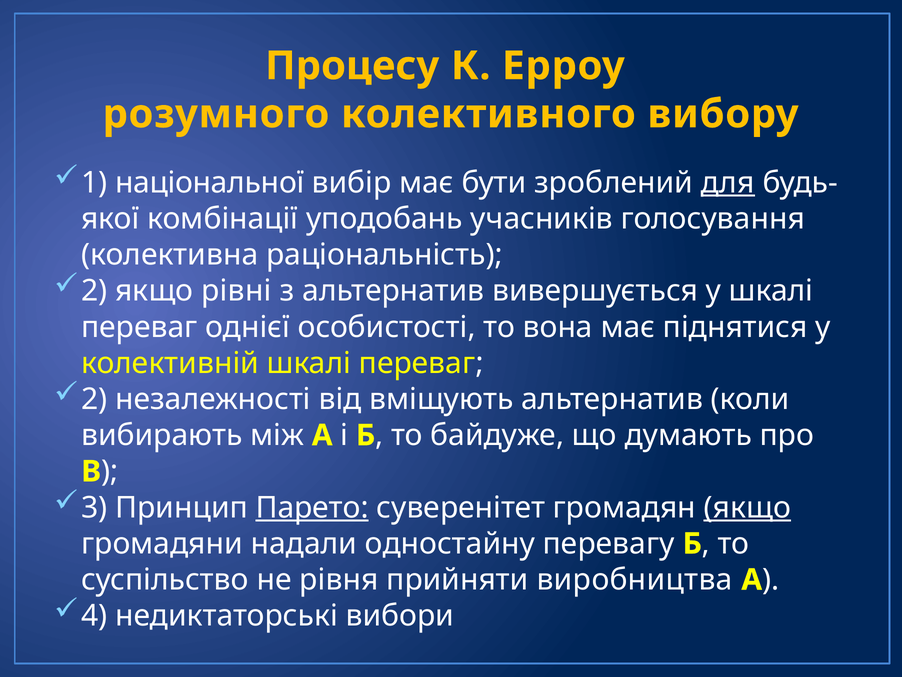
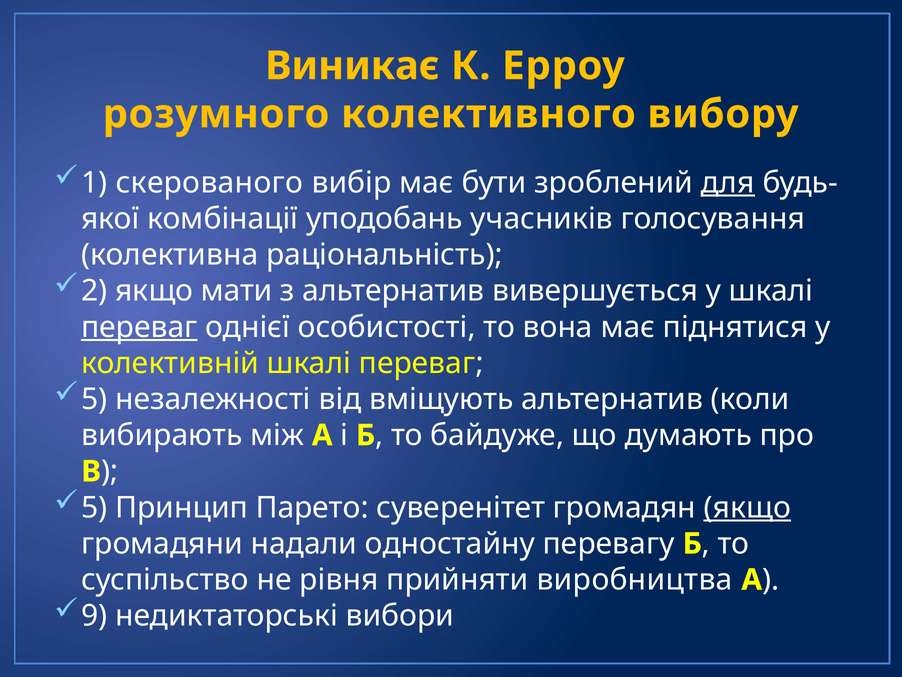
Процесу: Процесу -> Виникає
національної: національної -> скерованого
рівні: рівні -> мати
переваг at (139, 327) underline: none -> present
2 at (94, 399): 2 -> 5
3 at (94, 507): 3 -> 5
Парето underline: present -> none
4: 4 -> 9
